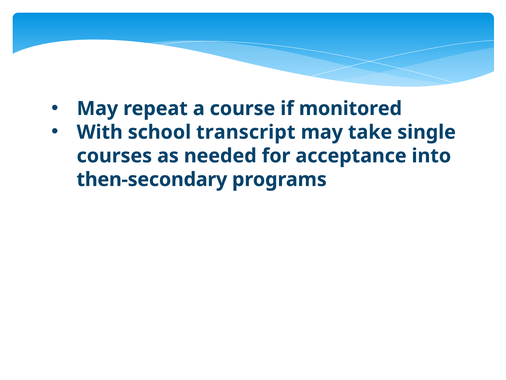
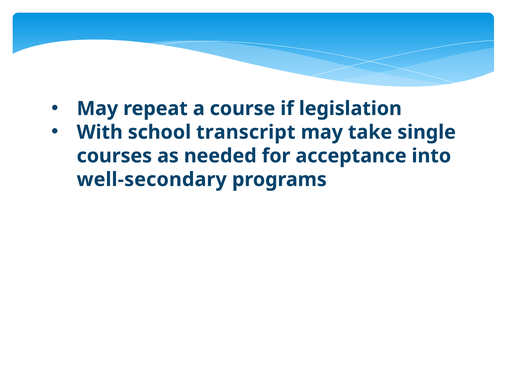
monitored: monitored -> legislation
then-secondary: then-secondary -> well-secondary
